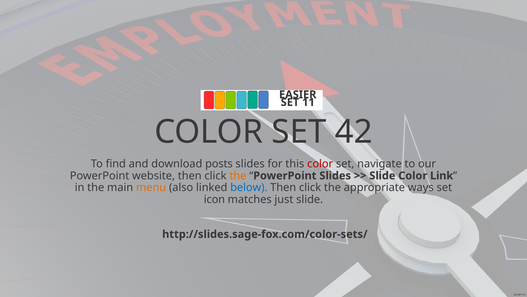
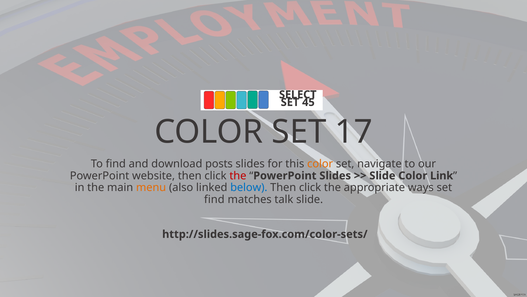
EASIER: EASIER -> SELECT
11: 11 -> 45
42: 42 -> 17
color at (320, 164) colour: red -> orange
the at (238, 175) colour: orange -> red
icon at (214, 199): icon -> find
just: just -> talk
